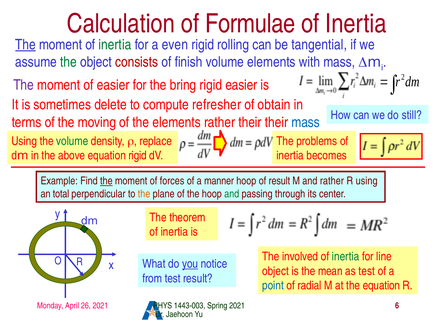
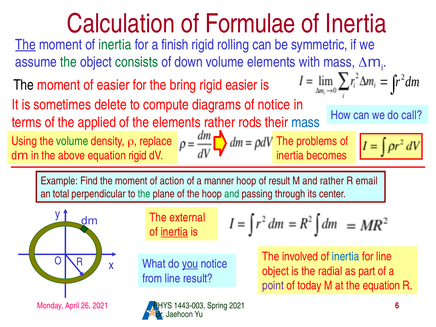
even: even -> finish
tangential: tangential -> symmetric
consists colour: red -> green
finish: finish -> down
The at (24, 85) colour: purple -> black
refresher: refresher -> diagrams
of obtain: obtain -> notice
still: still -> call
moving: moving -> applied
their at (250, 122): their -> rods
the at (106, 181) underline: present -> none
forces: forces -> action
R using: using -> email
the at (144, 194) colour: orange -> green
theorem: theorem -> external
inertia at (174, 232) underline: none -> present
inertia at (346, 257) colour: green -> blue
mean: mean -> radial
as test: test -> part
from test: test -> line
point colour: blue -> purple
radial: radial -> today
